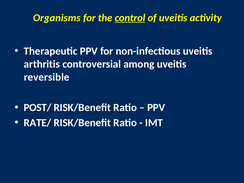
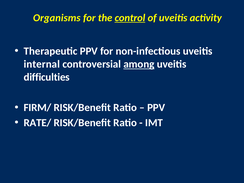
arthritis: arthritis -> internal
among underline: none -> present
reversible: reversible -> difficulties
POST/: POST/ -> FIRM/
